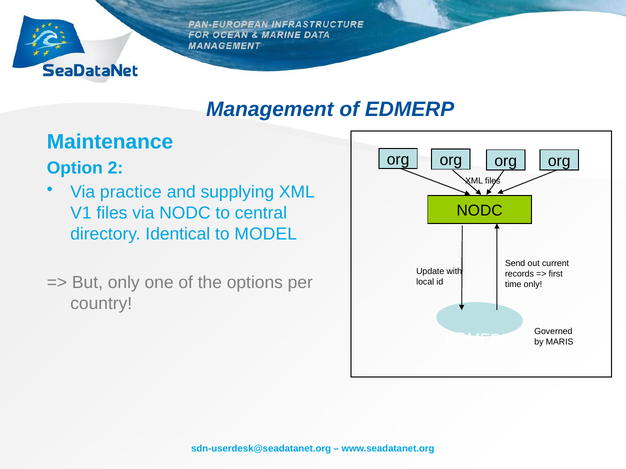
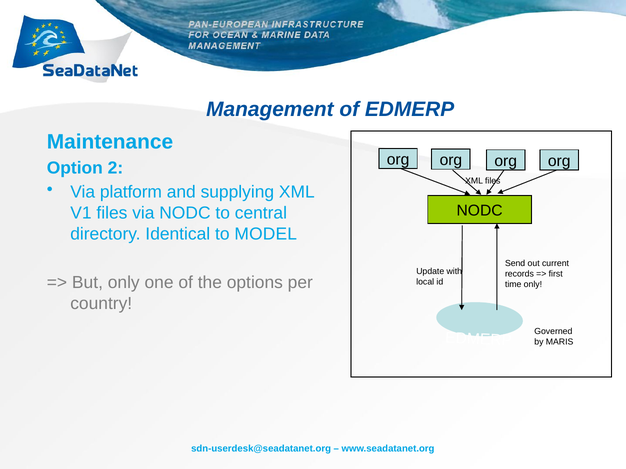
practice: practice -> platform
